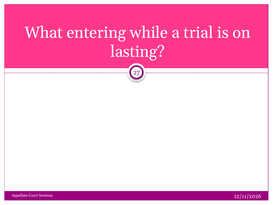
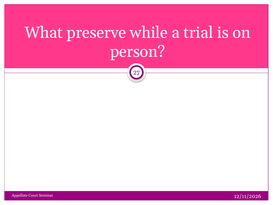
entering: entering -> preserve
lasting: lasting -> person
